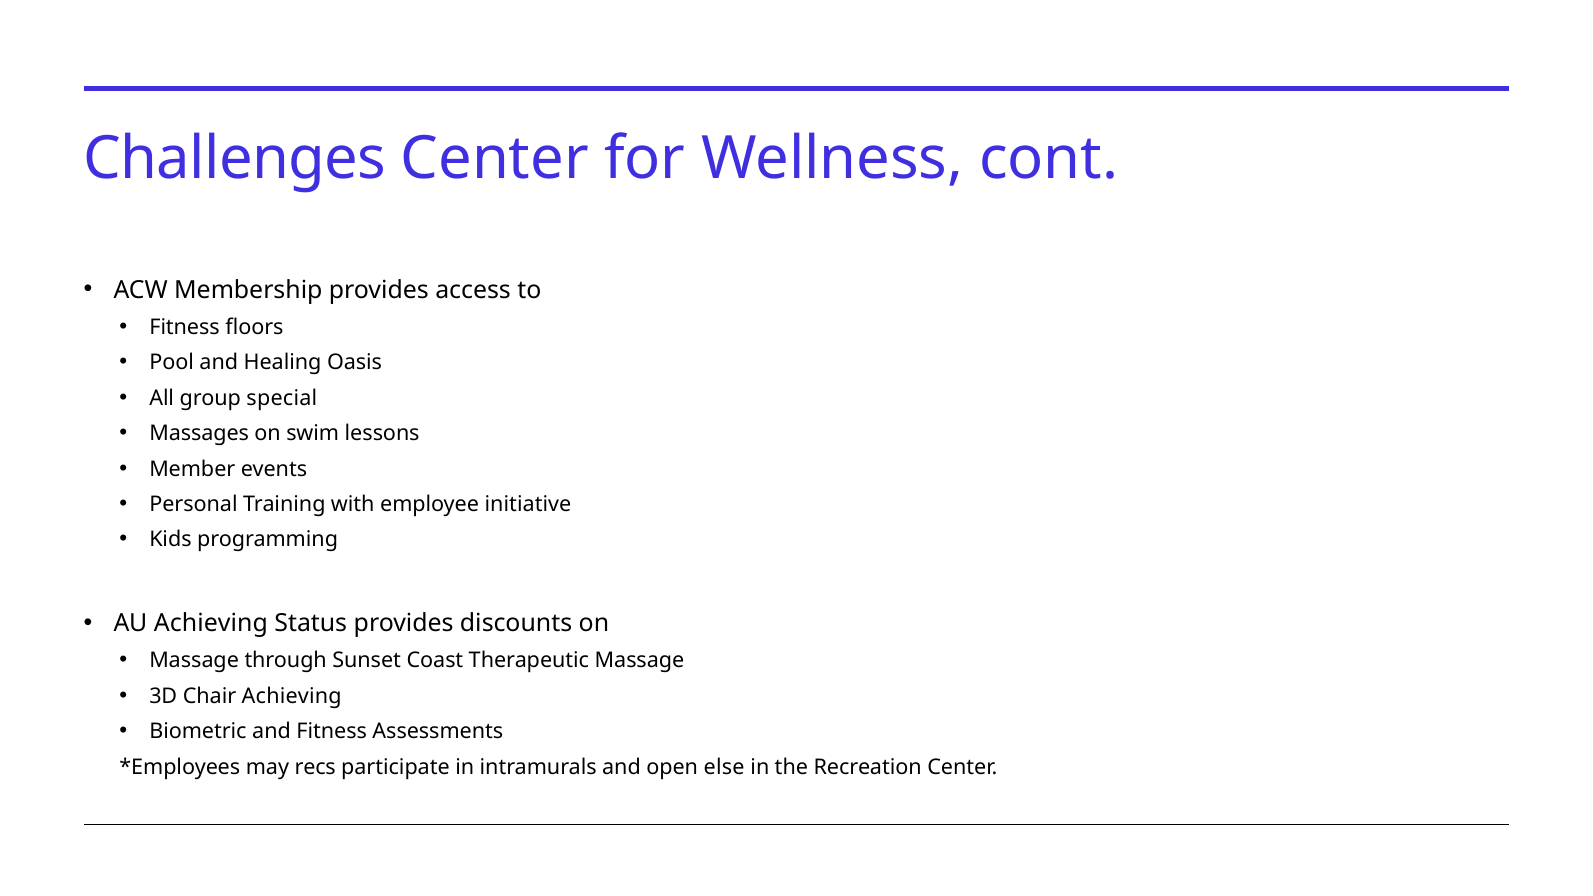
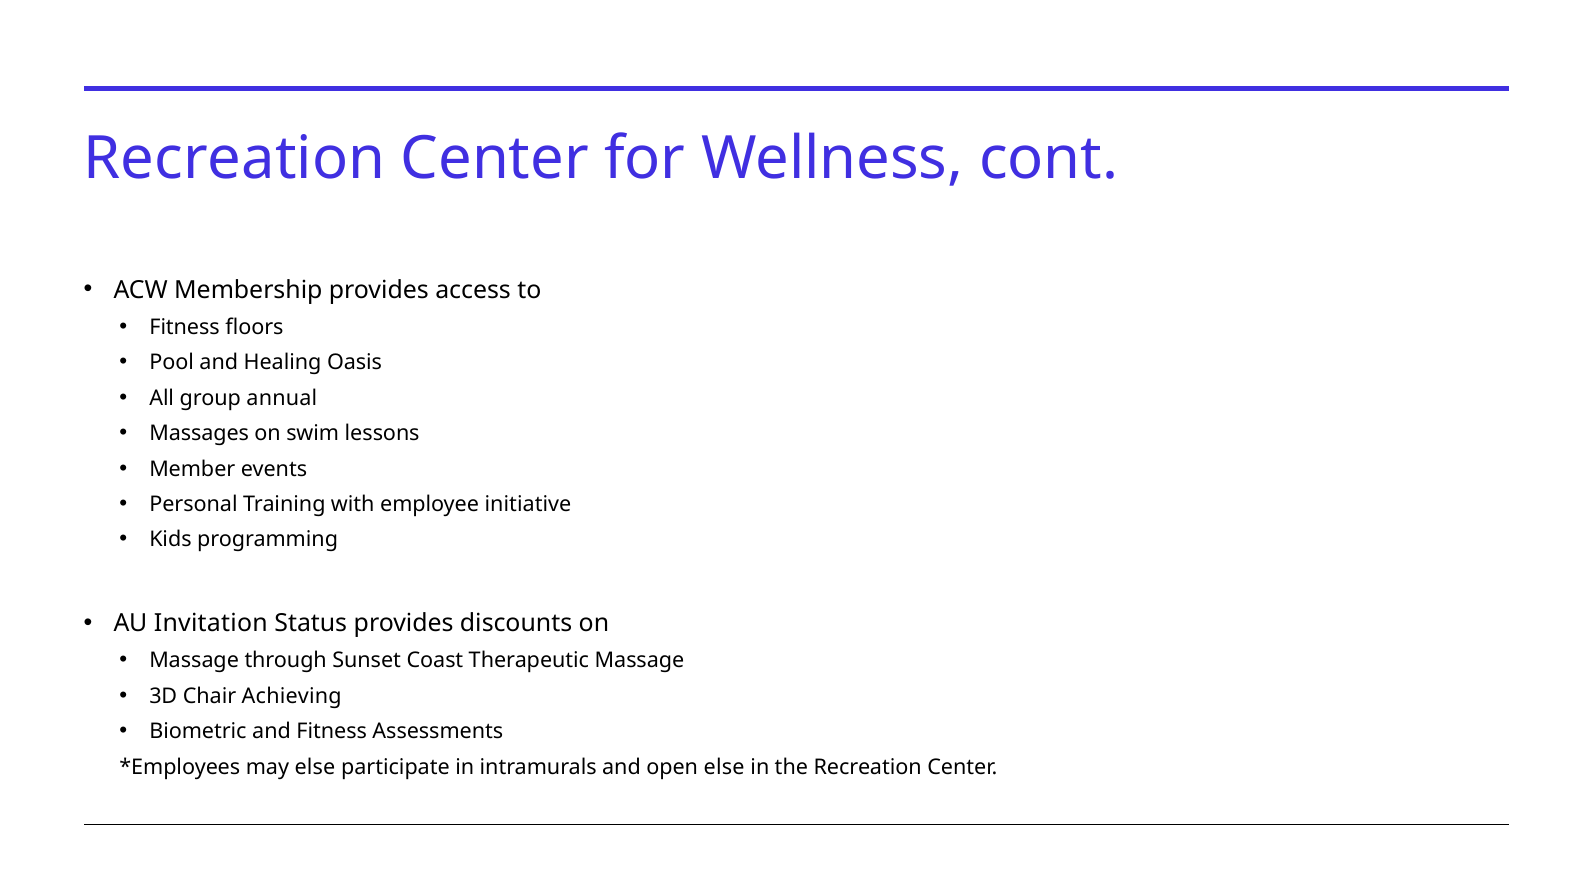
Challenges at (235, 159): Challenges -> Recreation
special: special -> annual
AU Achieving: Achieving -> Invitation
may recs: recs -> else
